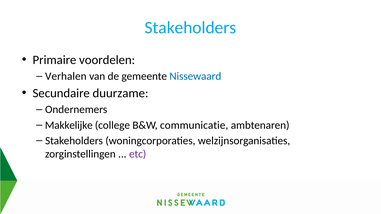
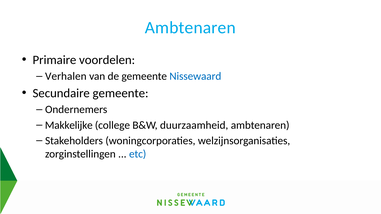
Stakeholders at (190, 28): Stakeholders -> Ambtenaren
Secundaire duurzame: duurzame -> gemeente
communicatie: communicatie -> duurzaamheid
etc colour: purple -> blue
